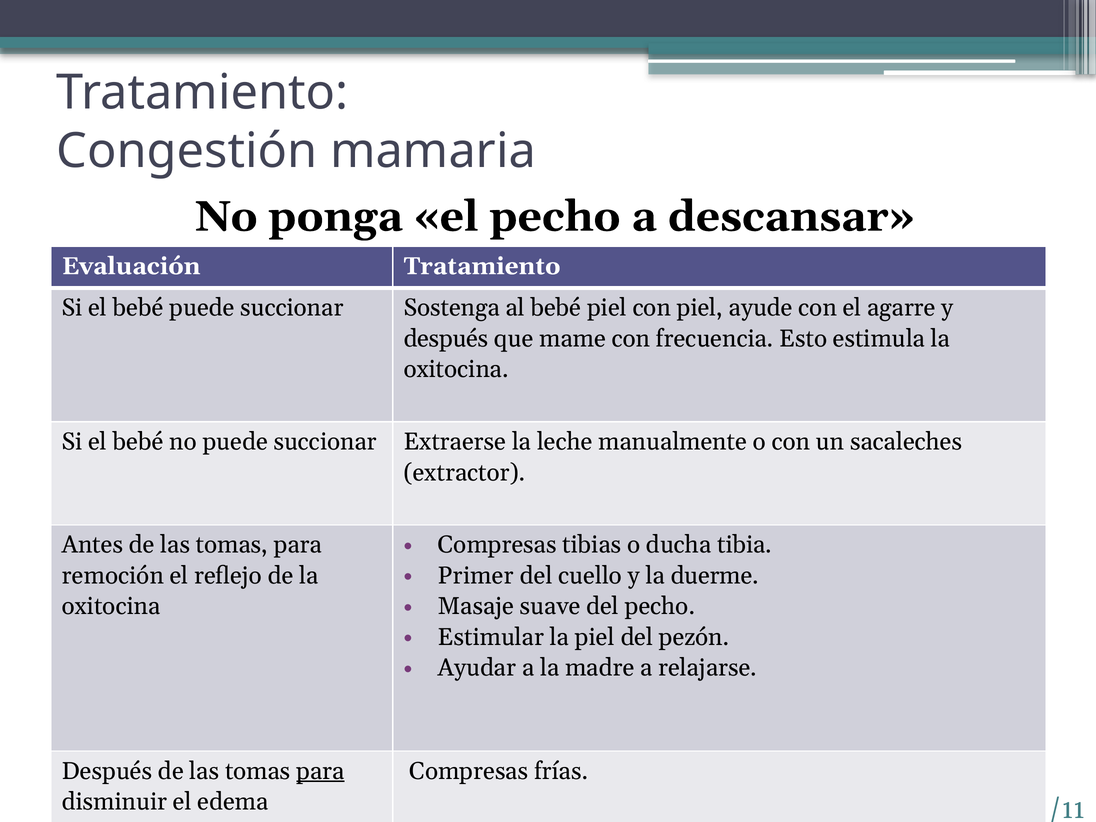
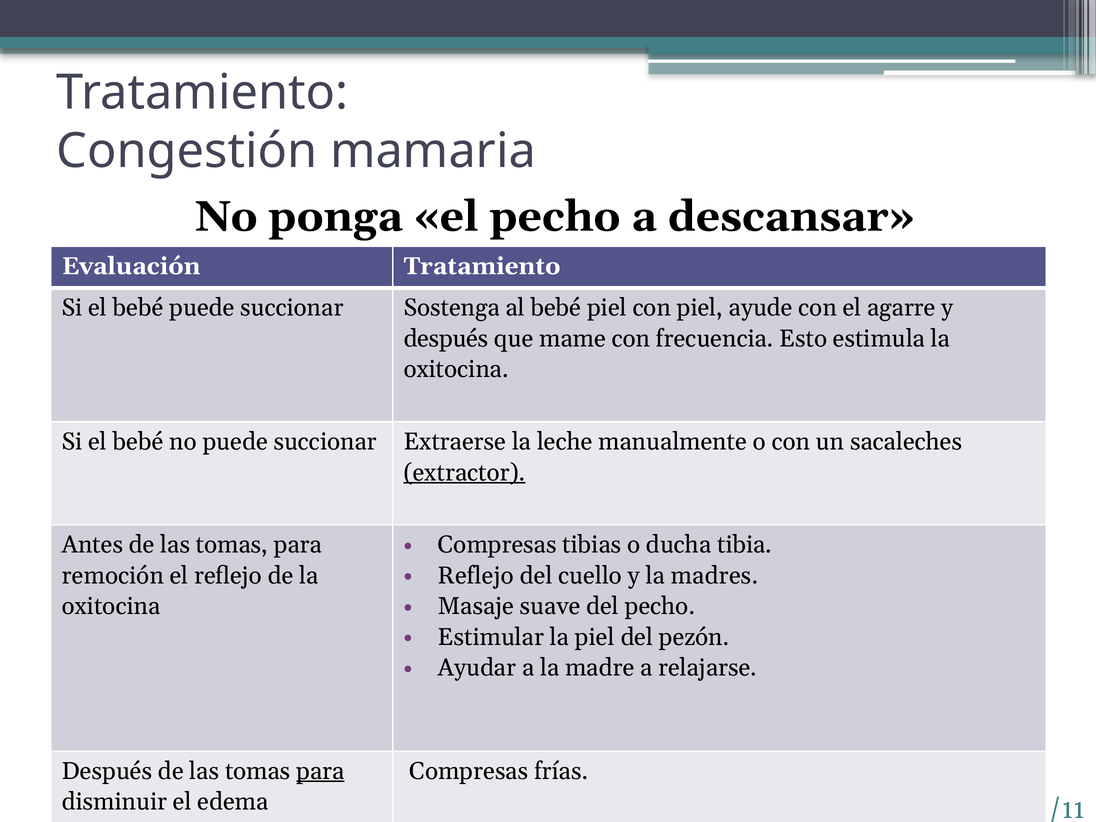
extractor underline: none -> present
Primer at (476, 576): Primer -> Reflejo
duerme: duerme -> madres
